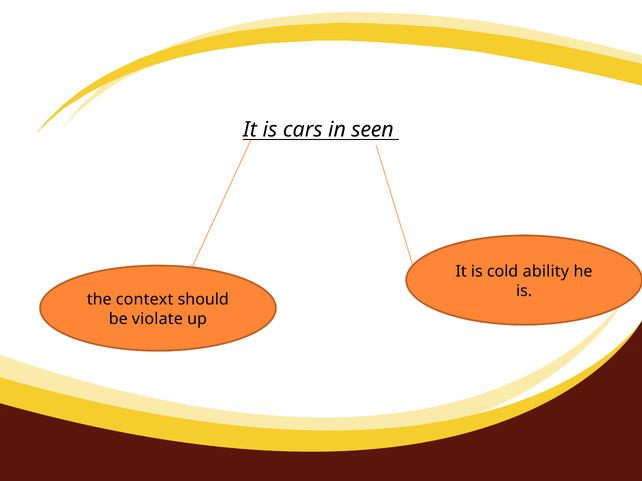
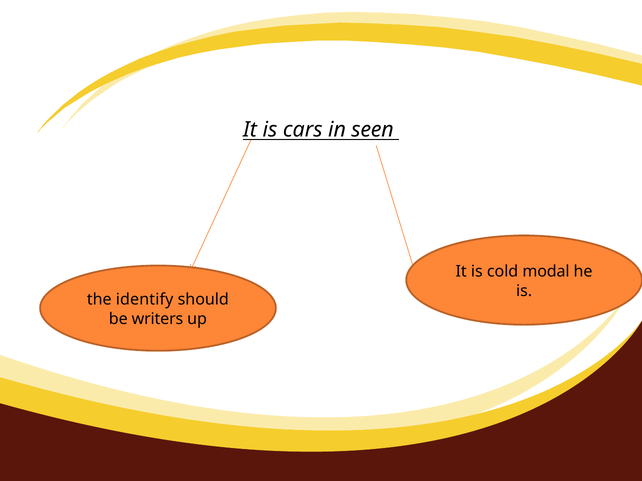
ability: ability -> modal
context: context -> identify
violate: violate -> writers
